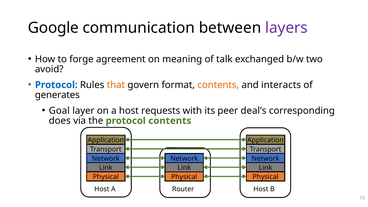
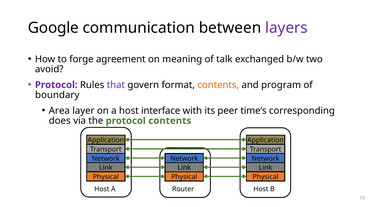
Protocol at (56, 85) colour: blue -> purple
that colour: orange -> purple
interacts: interacts -> program
generates: generates -> boundary
Goal: Goal -> Area
requests: requests -> interface
deal’s: deal’s -> time’s
